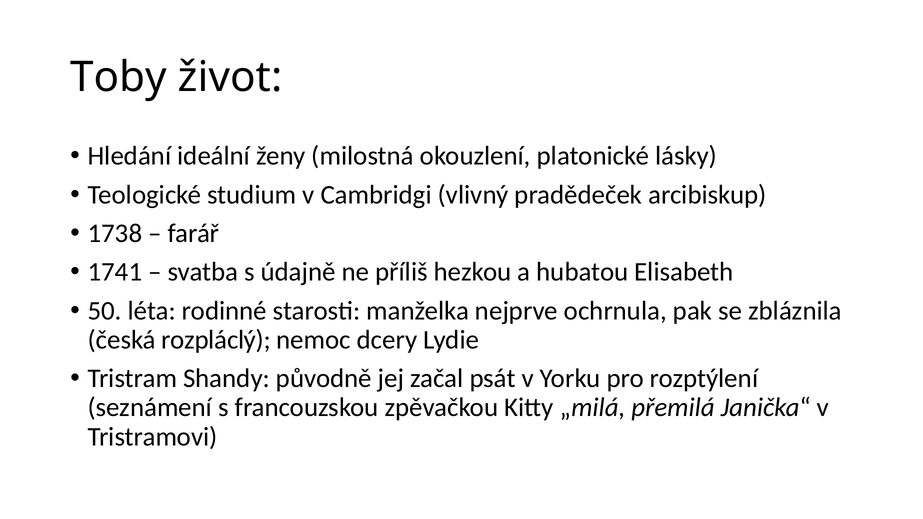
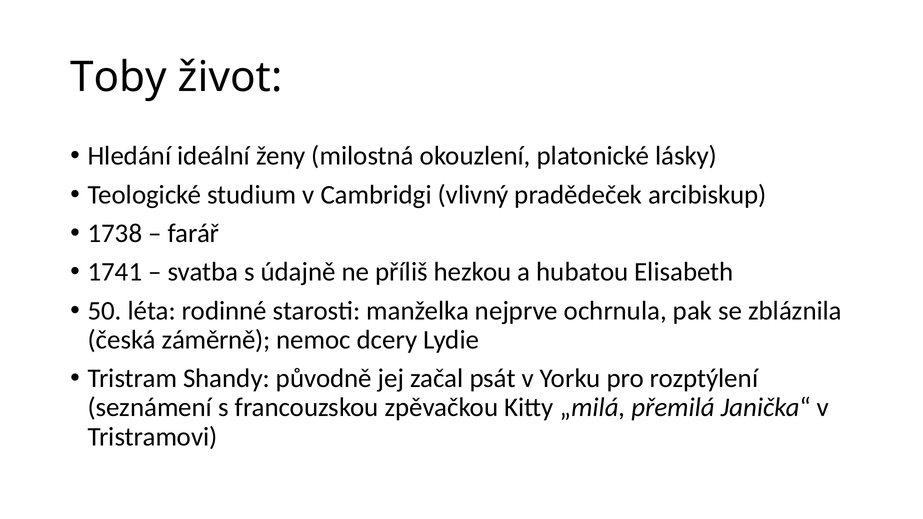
rozpláclý: rozpláclý -> záměrně
